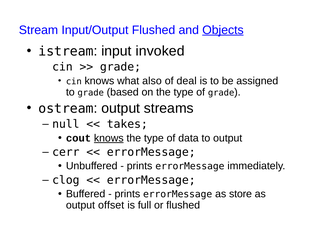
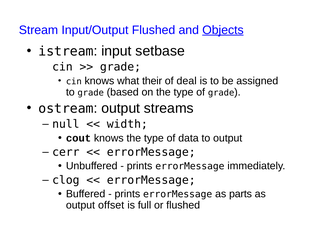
invoked: invoked -> setbase
also: also -> their
takes: takes -> width
knows at (109, 138) underline: present -> none
store: store -> parts
